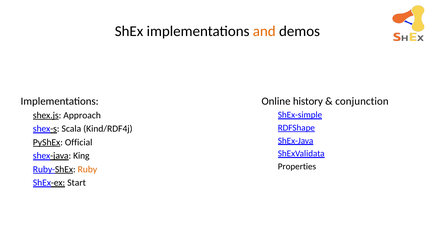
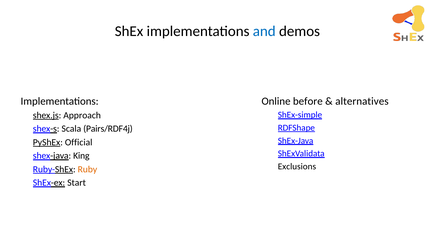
and colour: orange -> blue
history: history -> before
conjunction: conjunction -> alternatives
Kind/RDF4j: Kind/RDF4j -> Pairs/RDF4j
Properties: Properties -> Exclusions
